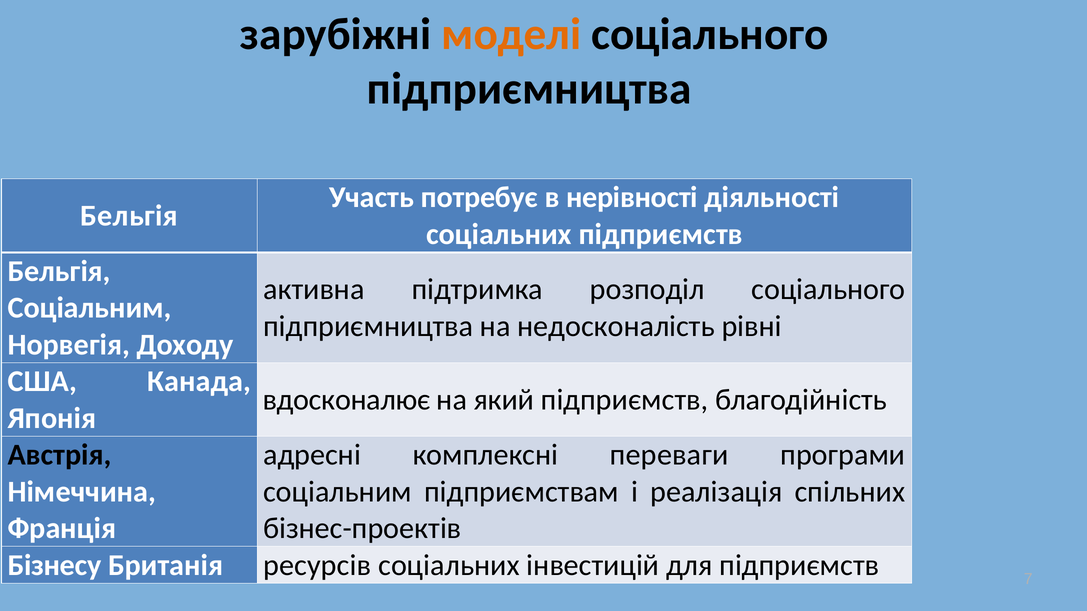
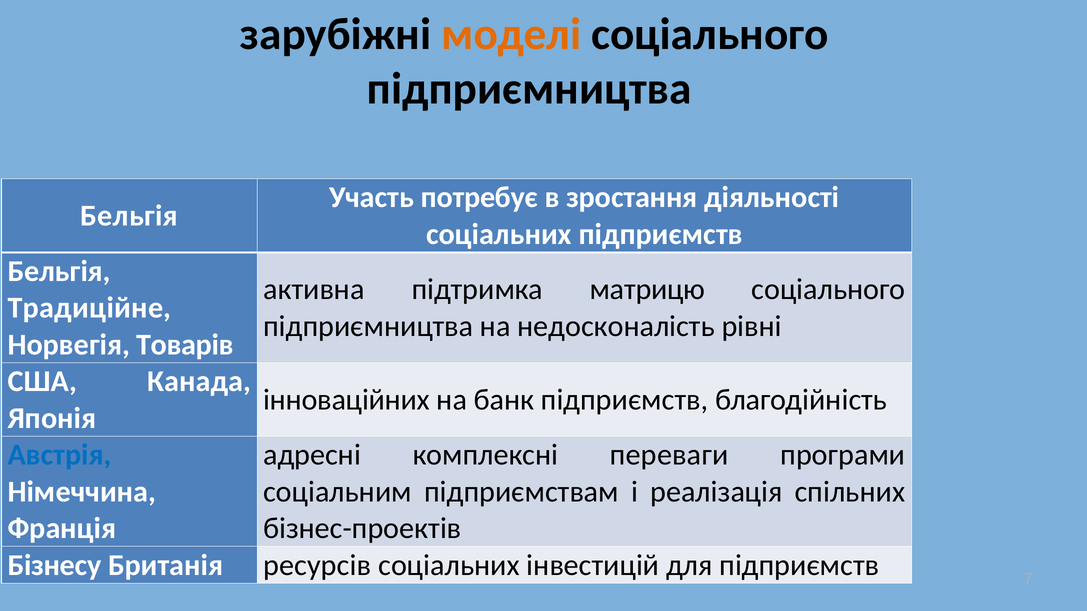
нерівності: нерівності -> зростання
розподіл: розподіл -> матрицю
Соціальним at (90, 308): Соціальним -> Традиційне
Доходу: Доходу -> Товарів
вдосконалює: вдосконалює -> інноваційних
який: який -> банк
Австрія colour: black -> blue
